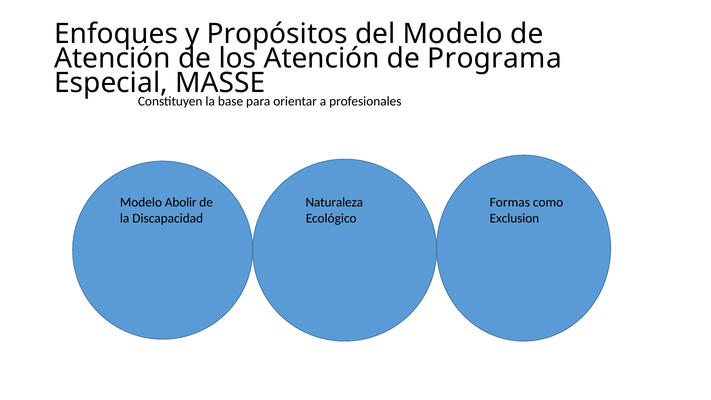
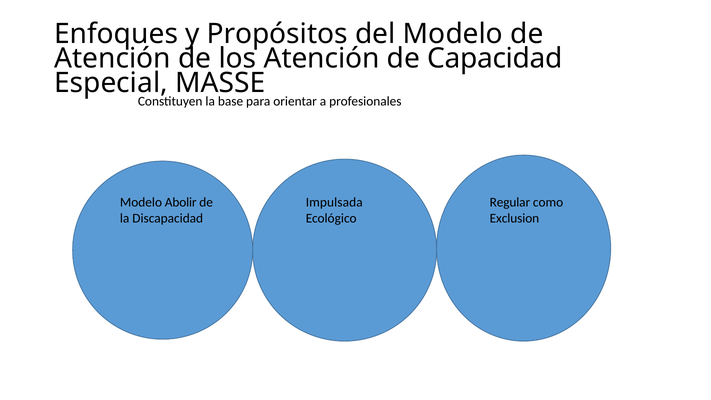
Programa: Programa -> Capacidad
Naturaleza: Naturaleza -> Impulsada
Formas: Formas -> Regular
